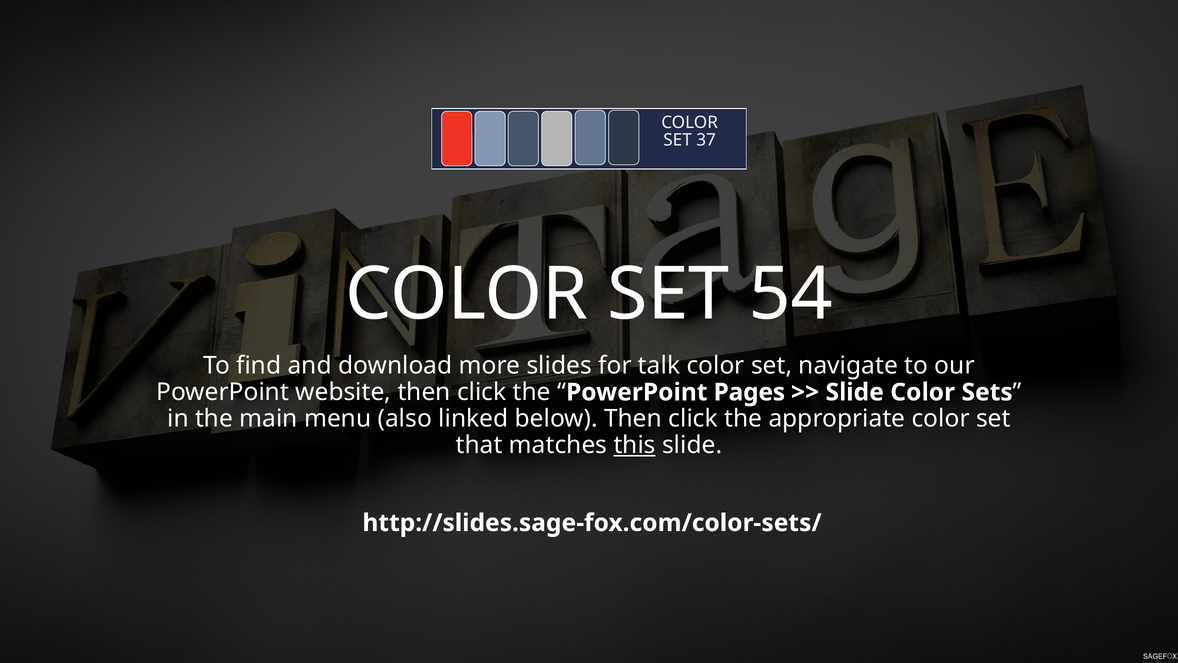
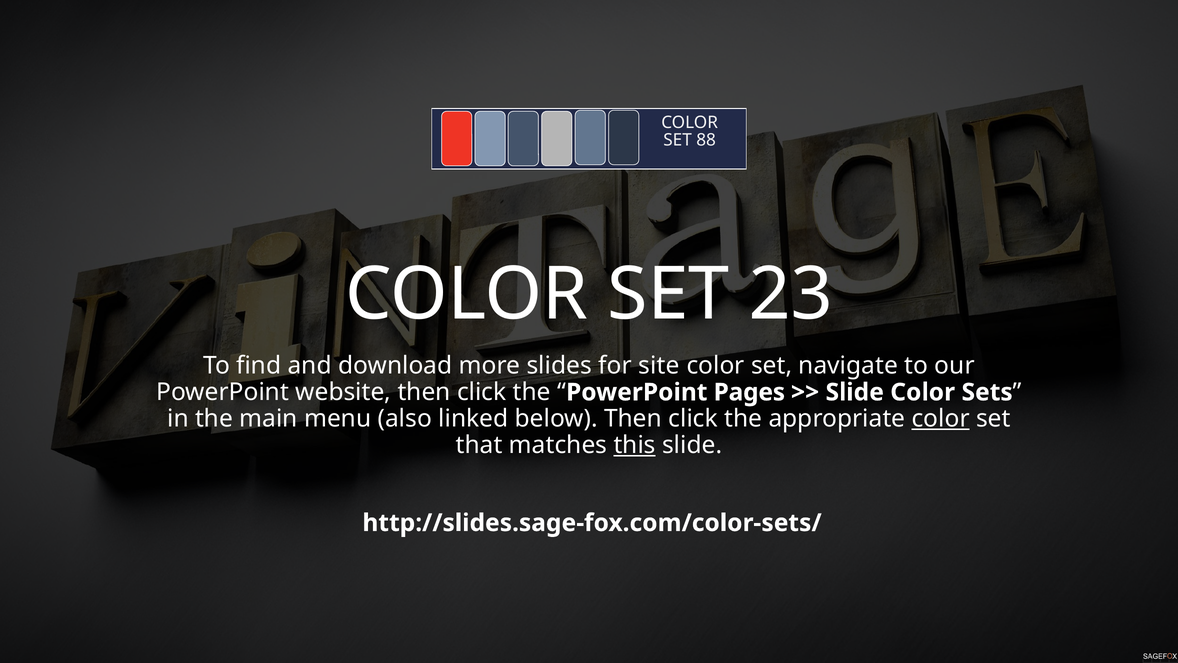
37: 37 -> 88
54: 54 -> 23
talk: talk -> site
color at (941, 419) underline: none -> present
